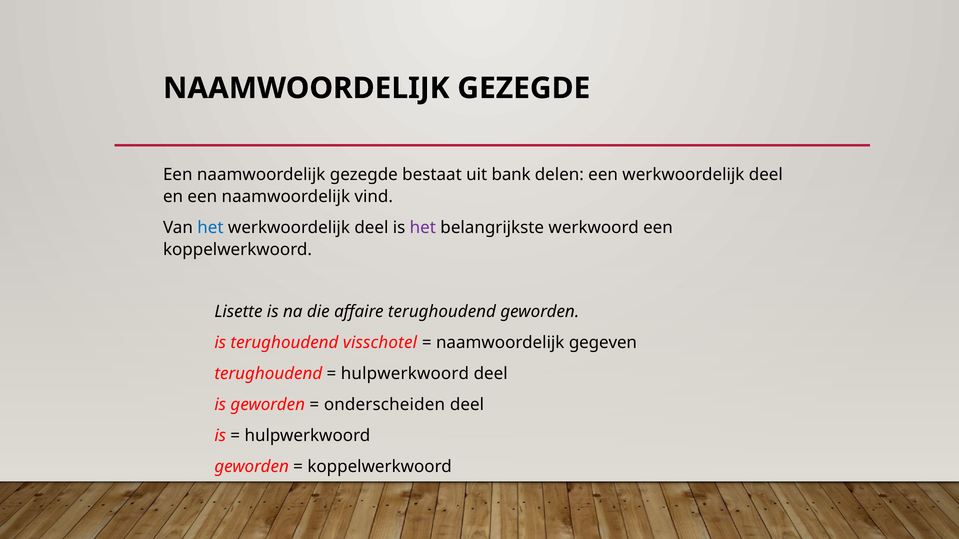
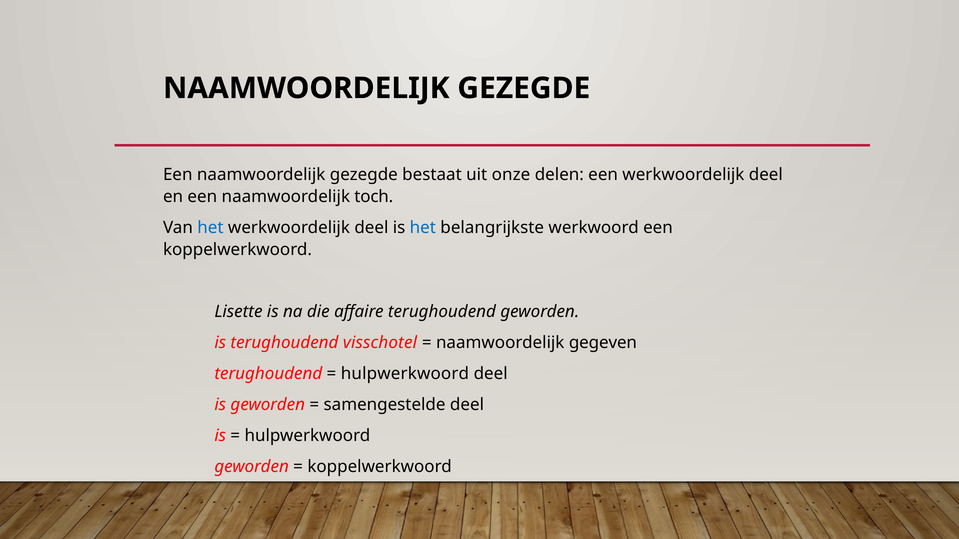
bank: bank -> onze
vind: vind -> toch
het at (423, 228) colour: purple -> blue
onderscheiden: onderscheiden -> samengestelde
